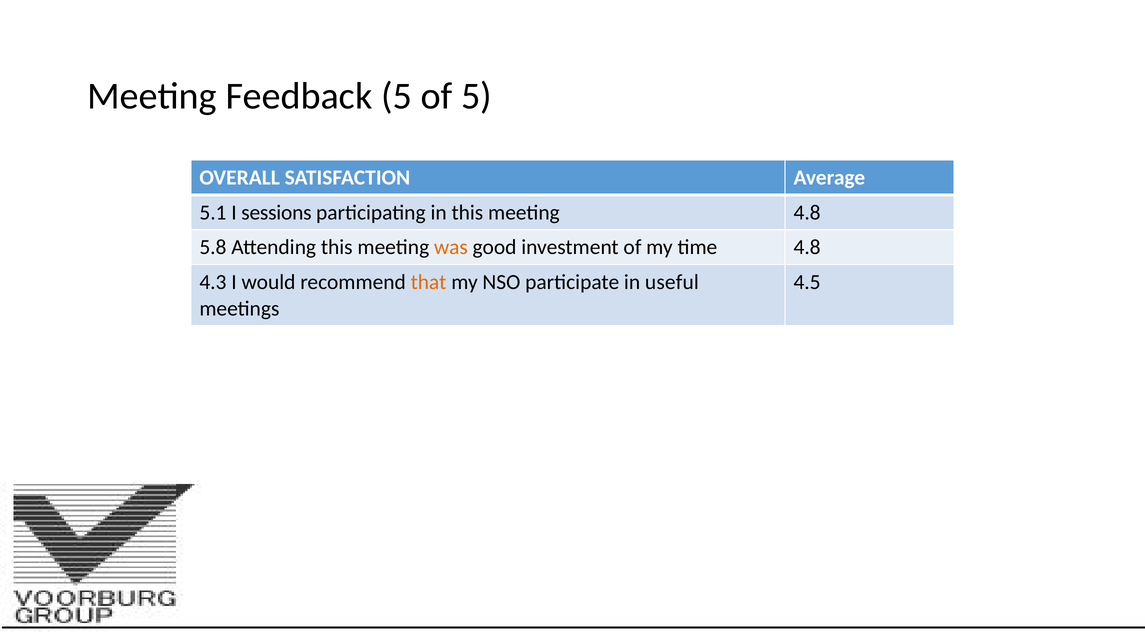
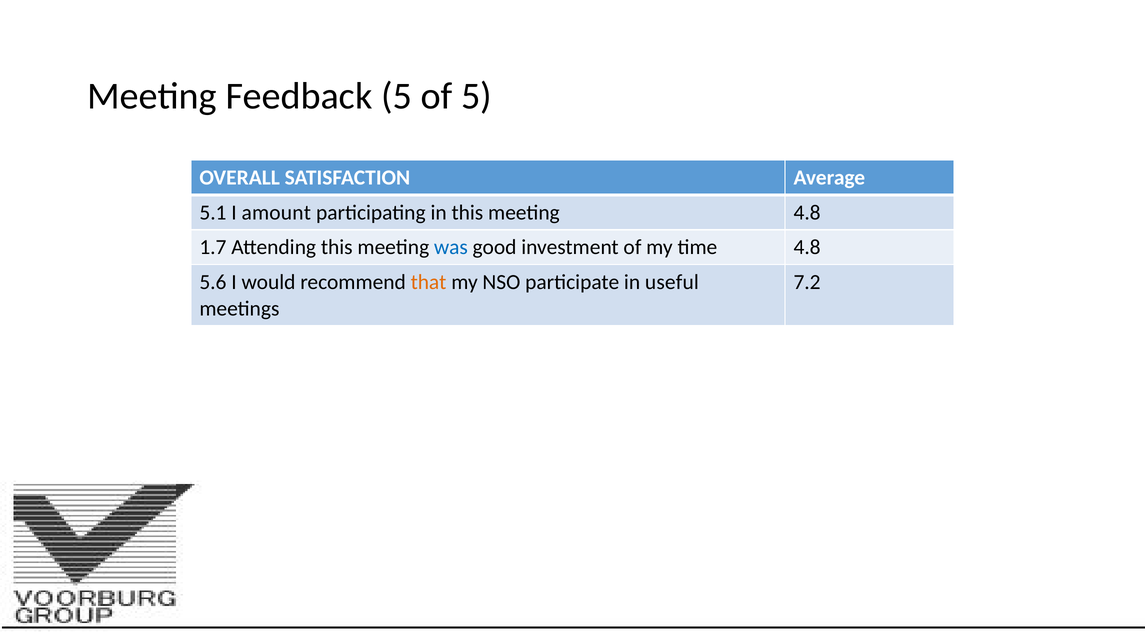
sessions: sessions -> amount
5.8: 5.8 -> 1.7
was colour: orange -> blue
4.3: 4.3 -> 5.6
4.5: 4.5 -> 7.2
